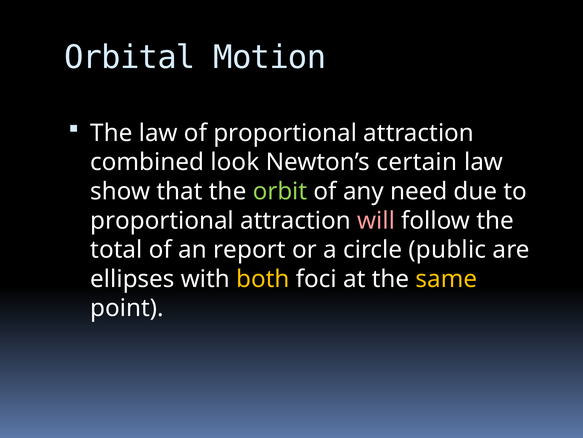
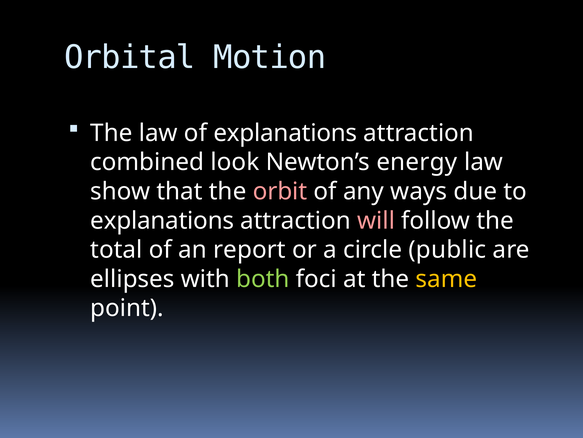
of proportional: proportional -> explanations
certain: certain -> energy
orbit colour: light green -> pink
need: need -> ways
proportional at (162, 220): proportional -> explanations
both colour: yellow -> light green
